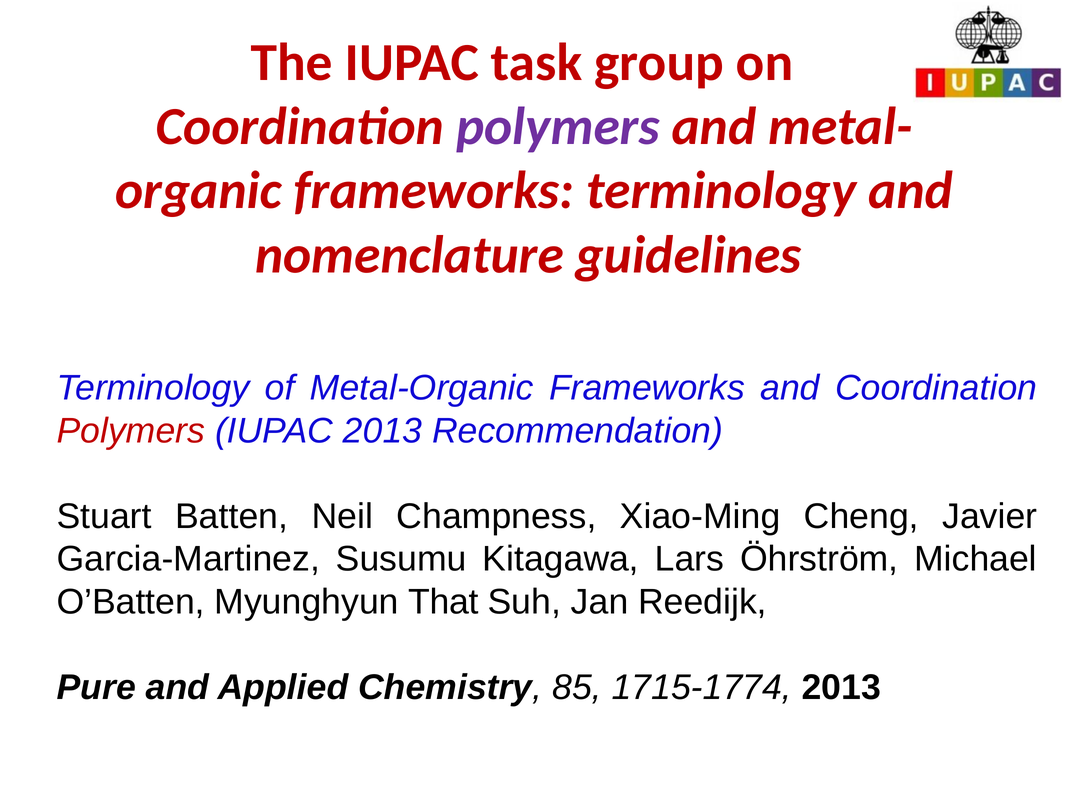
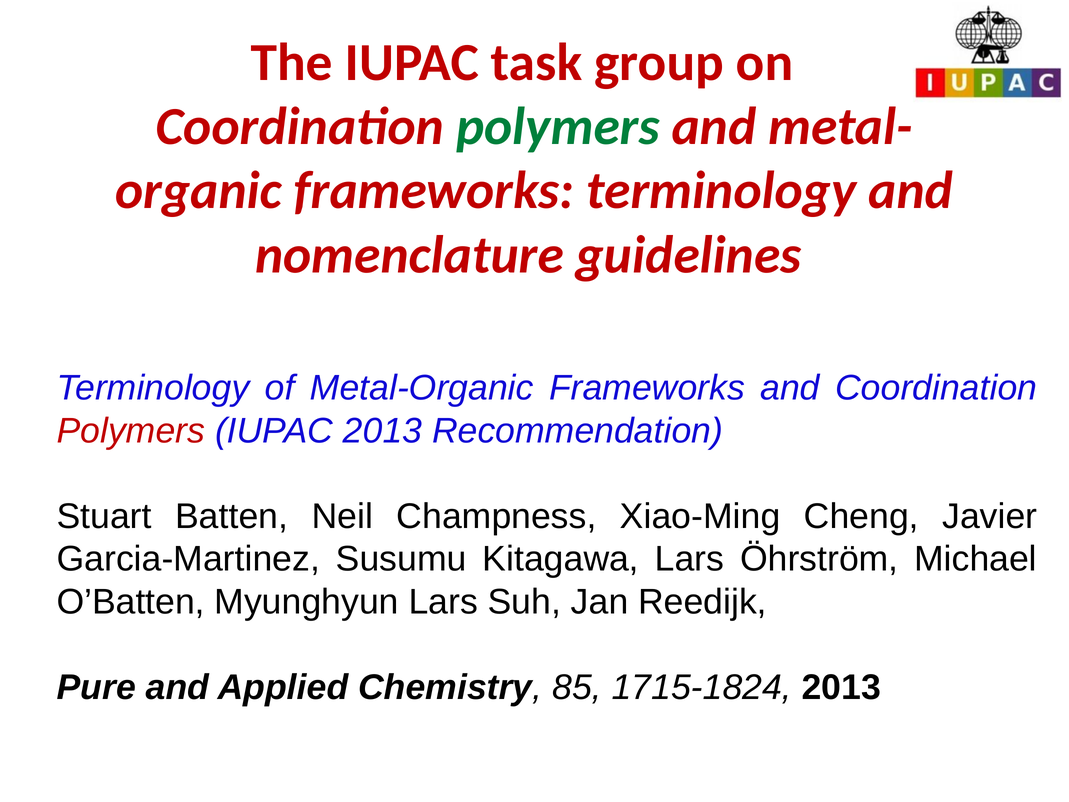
polymers at (558, 127) colour: purple -> green
Myunghyun That: That -> Lars
1715-1774: 1715-1774 -> 1715-1824
